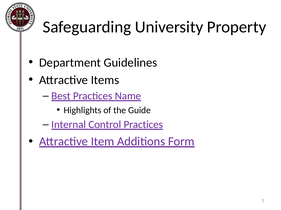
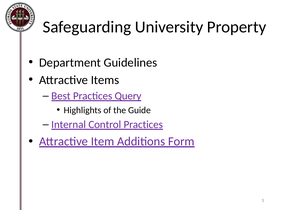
Name: Name -> Query
